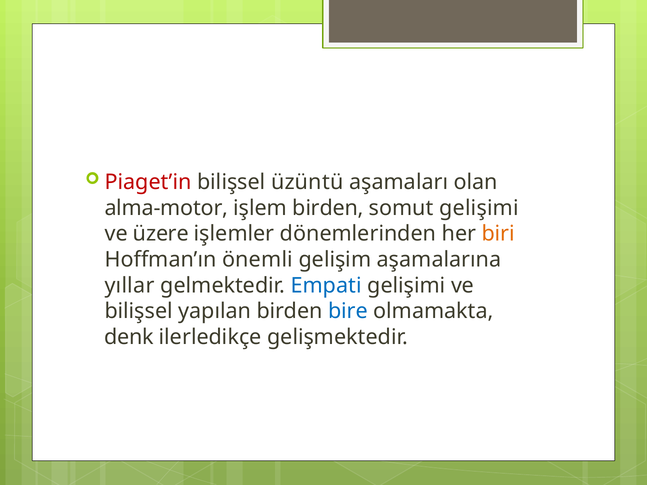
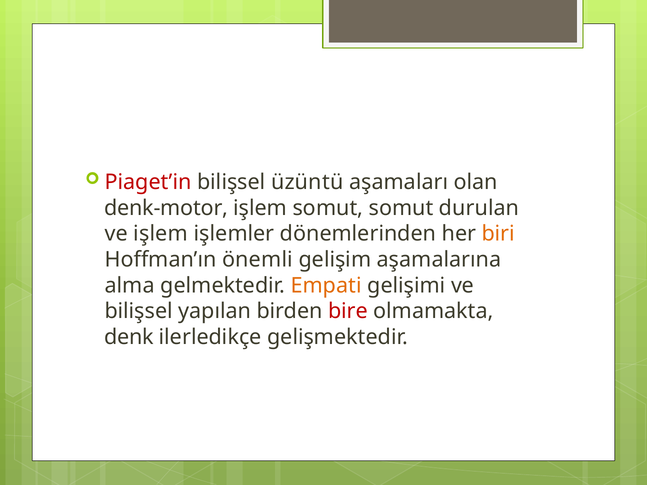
alma-motor: alma-motor -> denk-motor
işlem birden: birden -> somut
somut gelişimi: gelişimi -> durulan
ve üzere: üzere -> işlem
yıllar: yıllar -> alma
Empati colour: blue -> orange
bire colour: blue -> red
